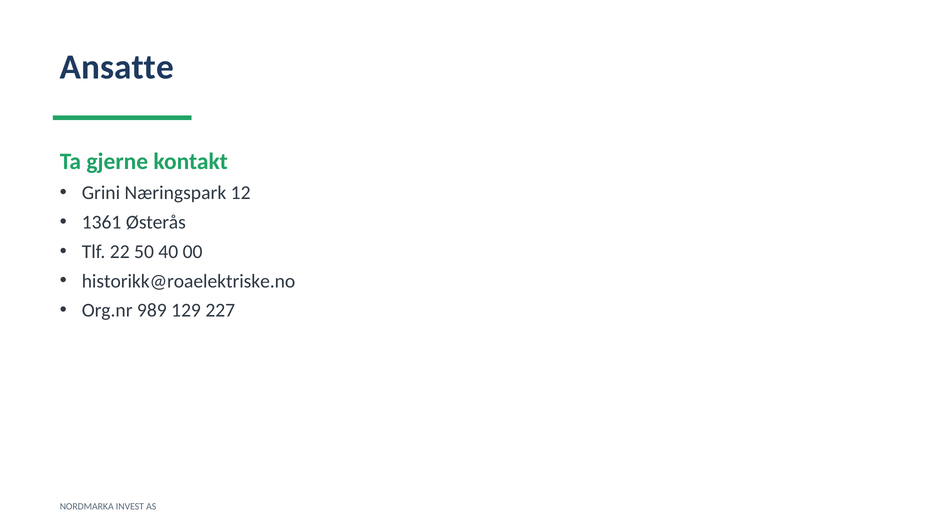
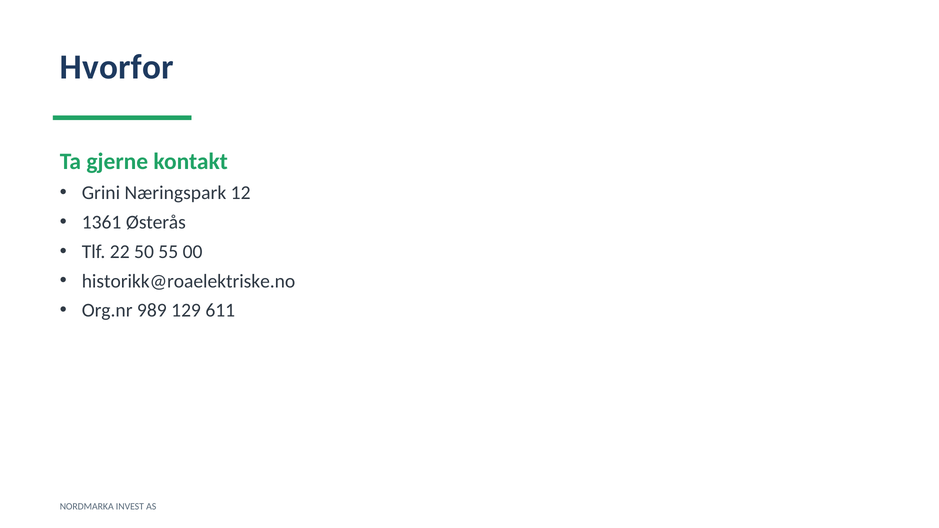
Ansatte: Ansatte -> Hvorfor
40: 40 -> 55
227: 227 -> 611
